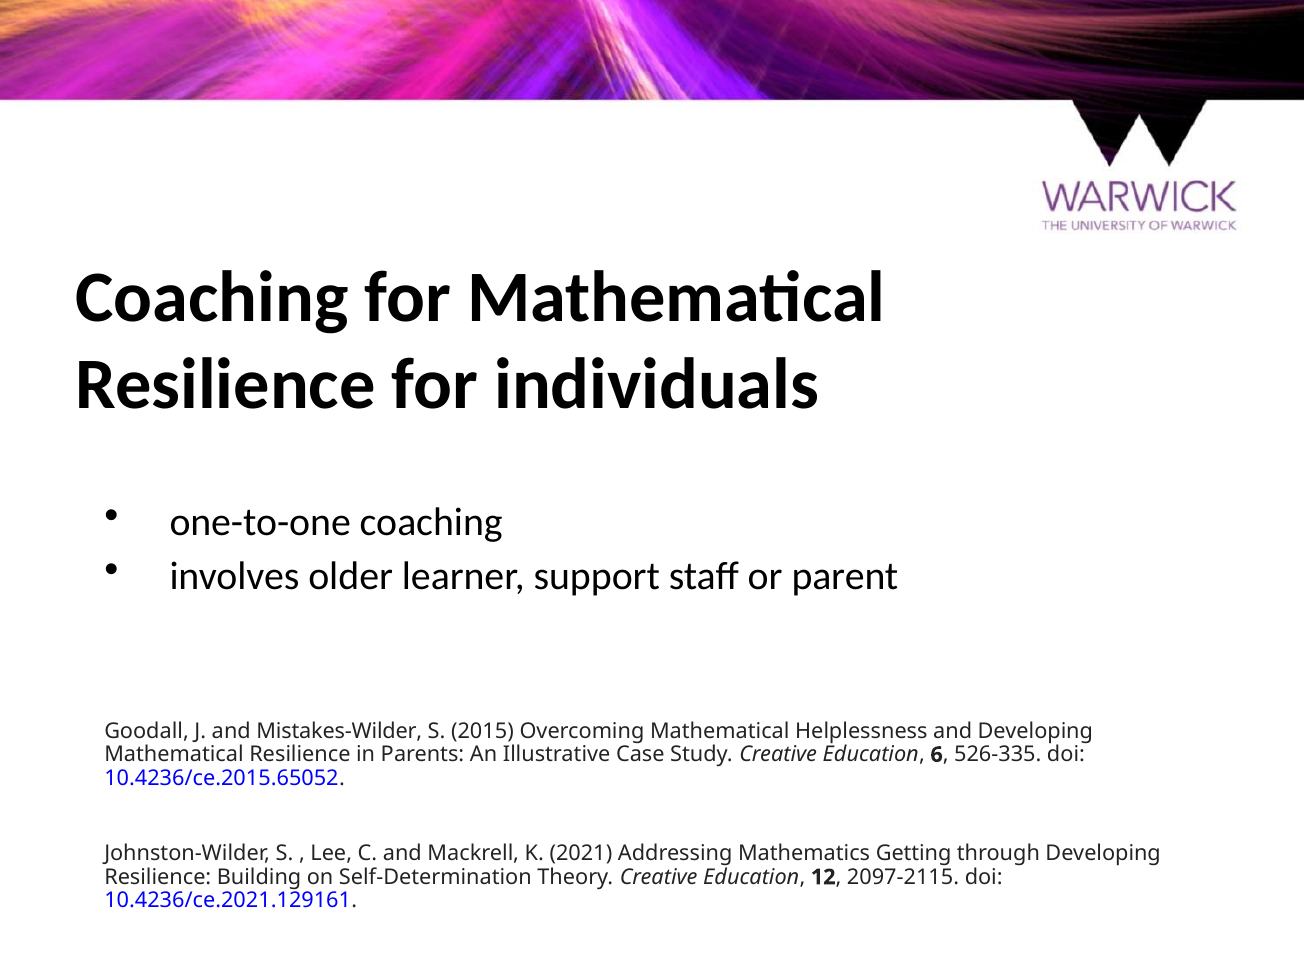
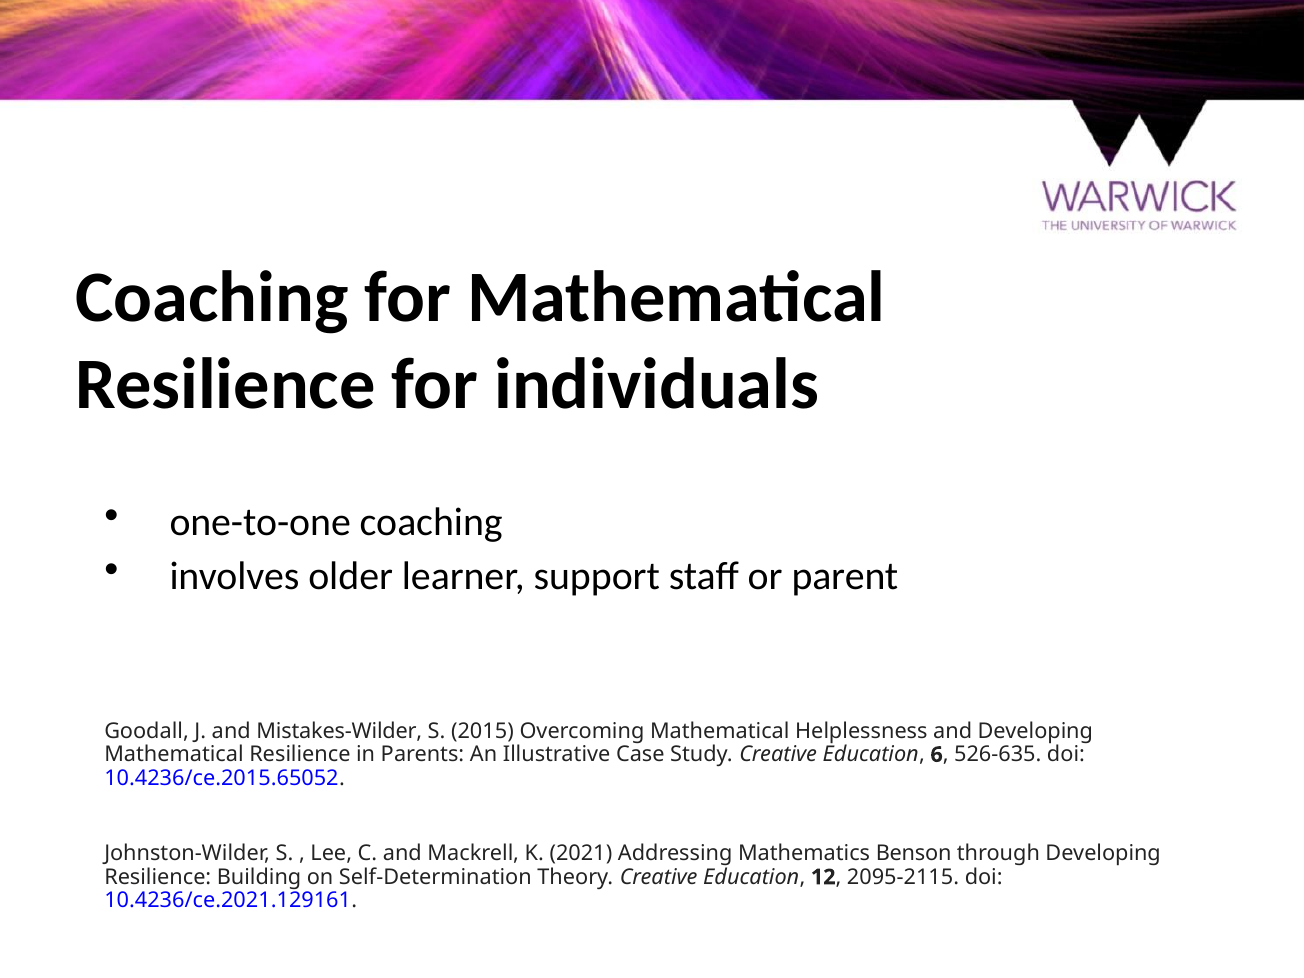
526-335: 526-335 -> 526-635
Getting: Getting -> Benson
2097-2115: 2097-2115 -> 2095-2115
